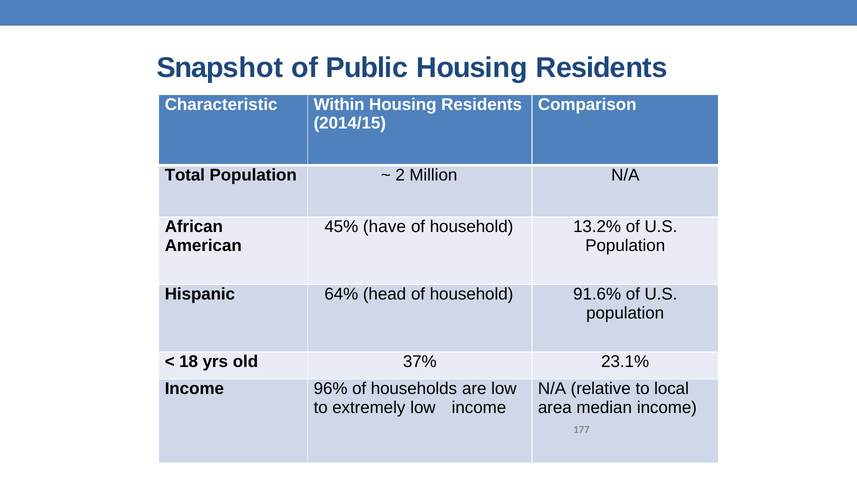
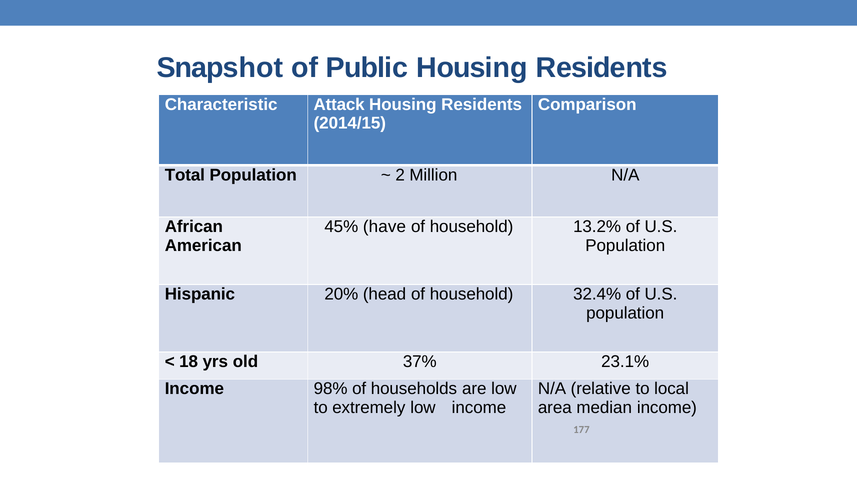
Within: Within -> Attack
64%: 64% -> 20%
91.6%: 91.6% -> 32.4%
96%: 96% -> 98%
